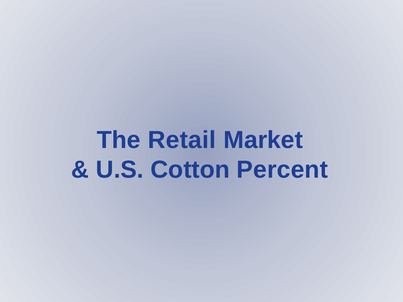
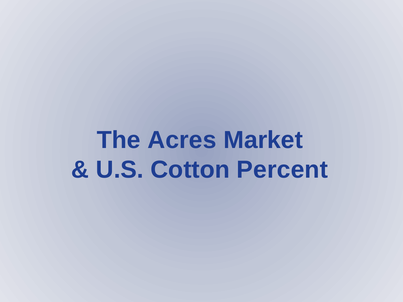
Retail: Retail -> Acres
